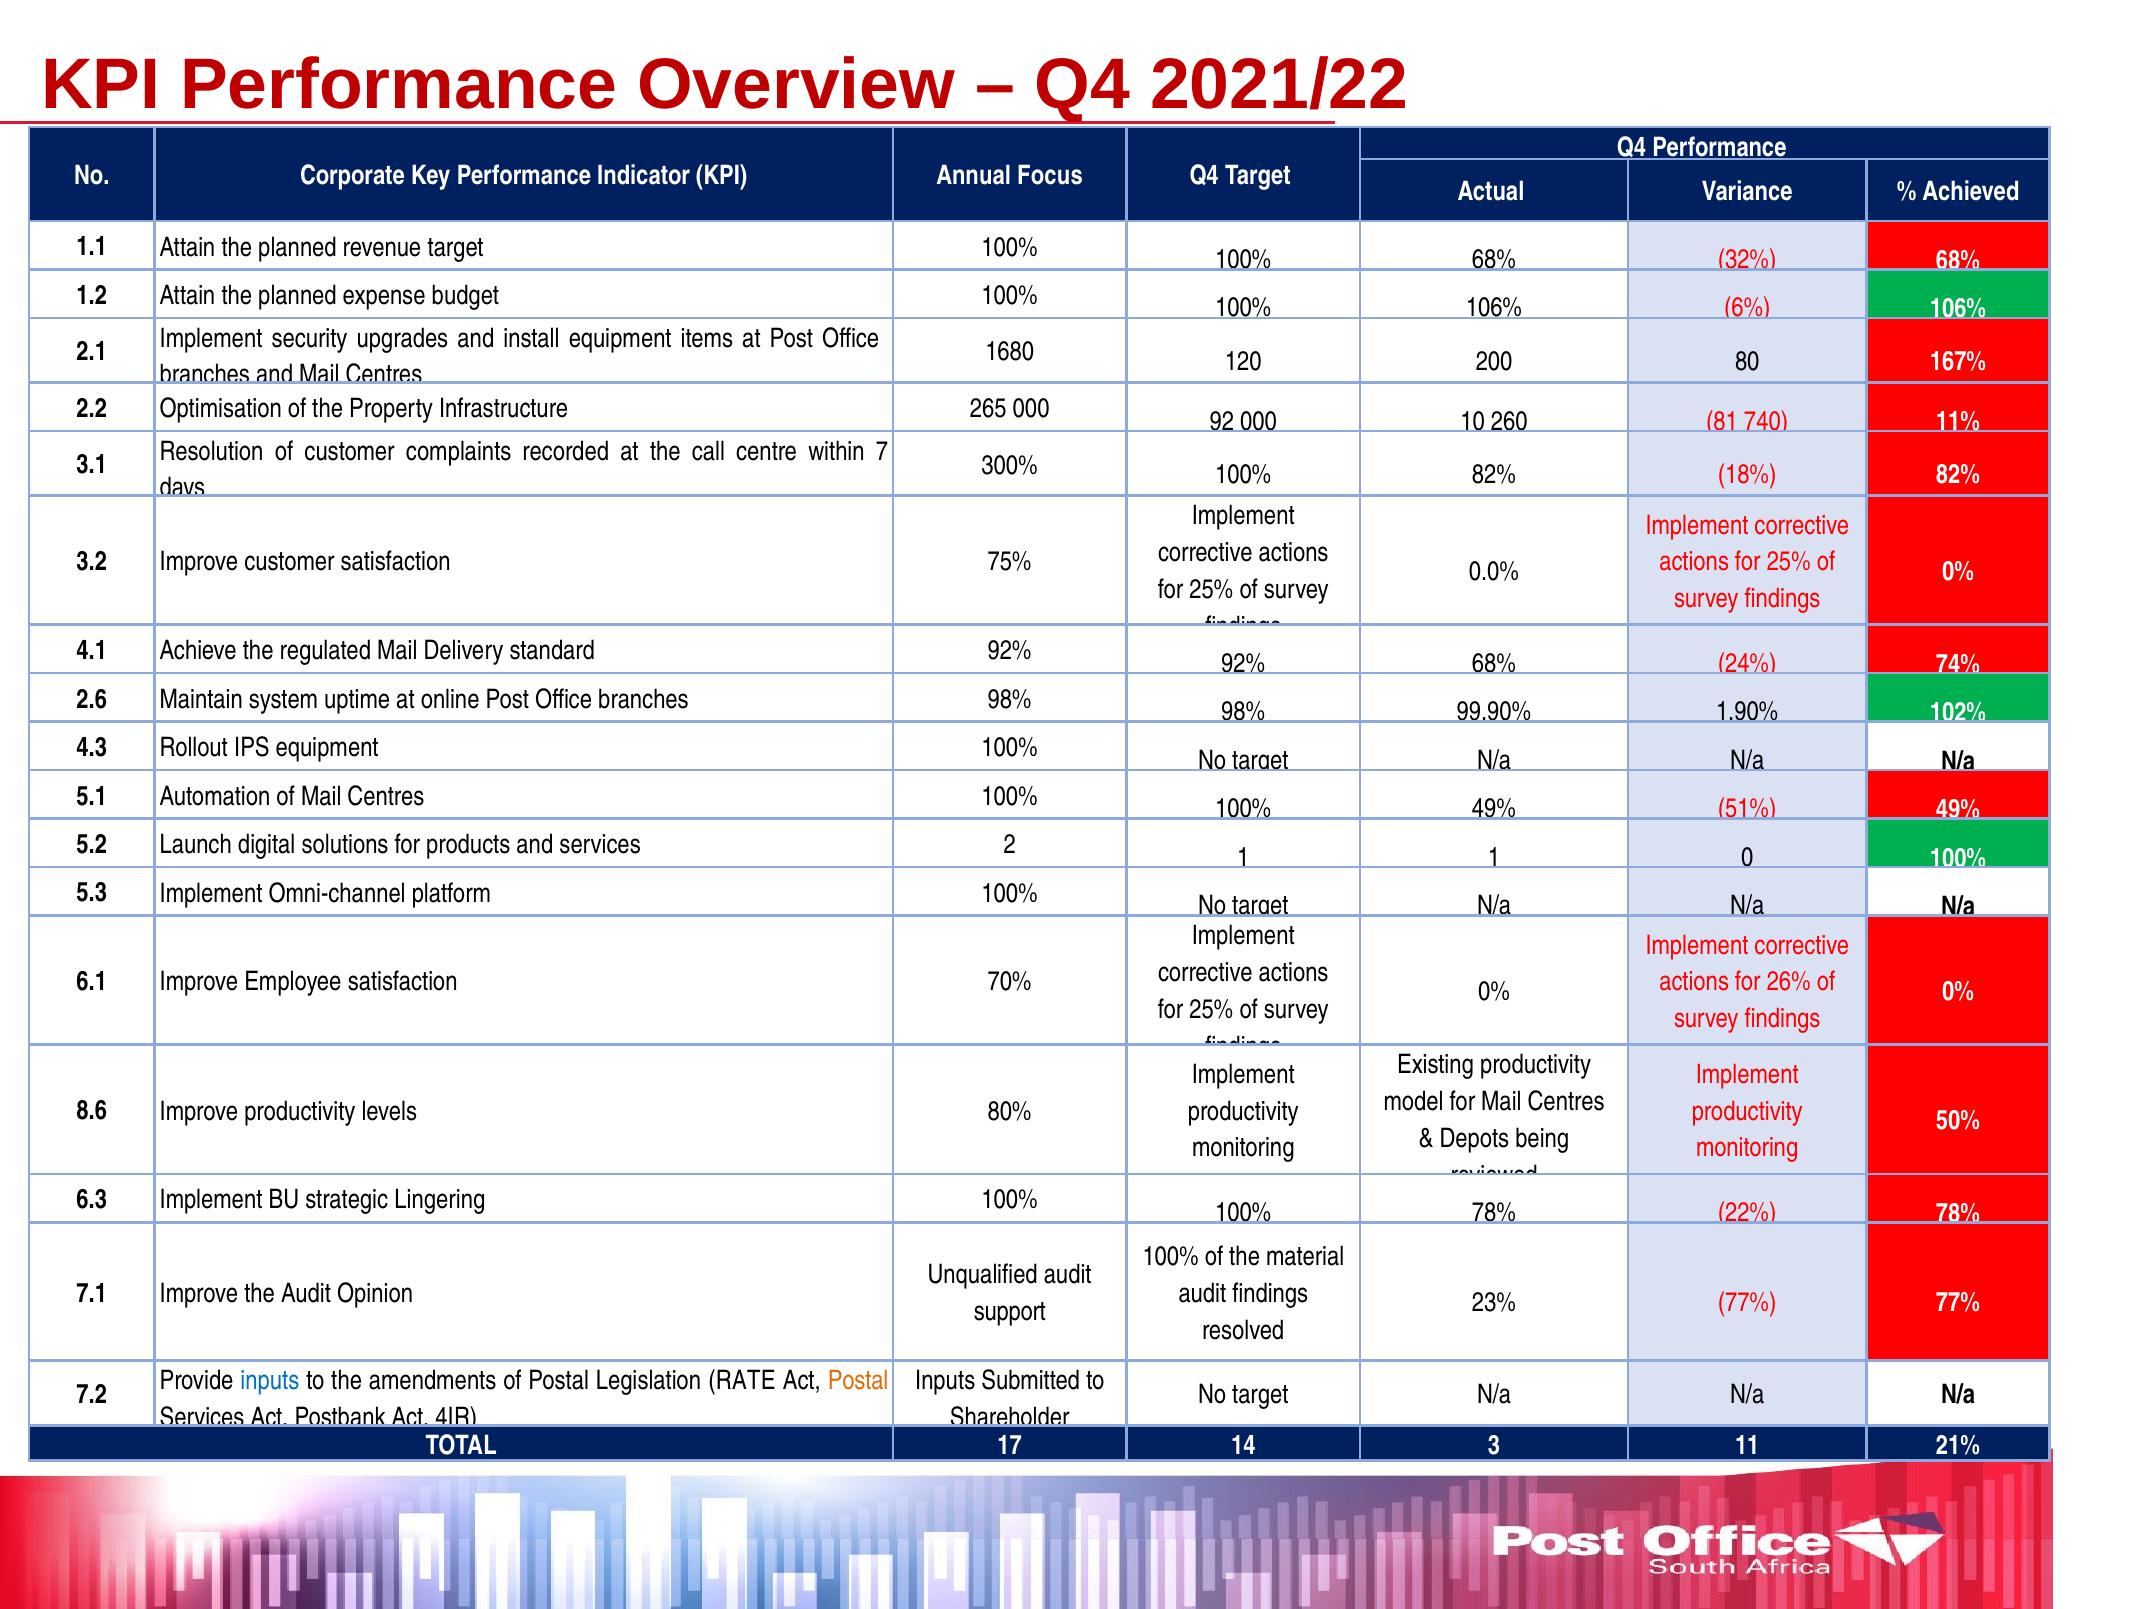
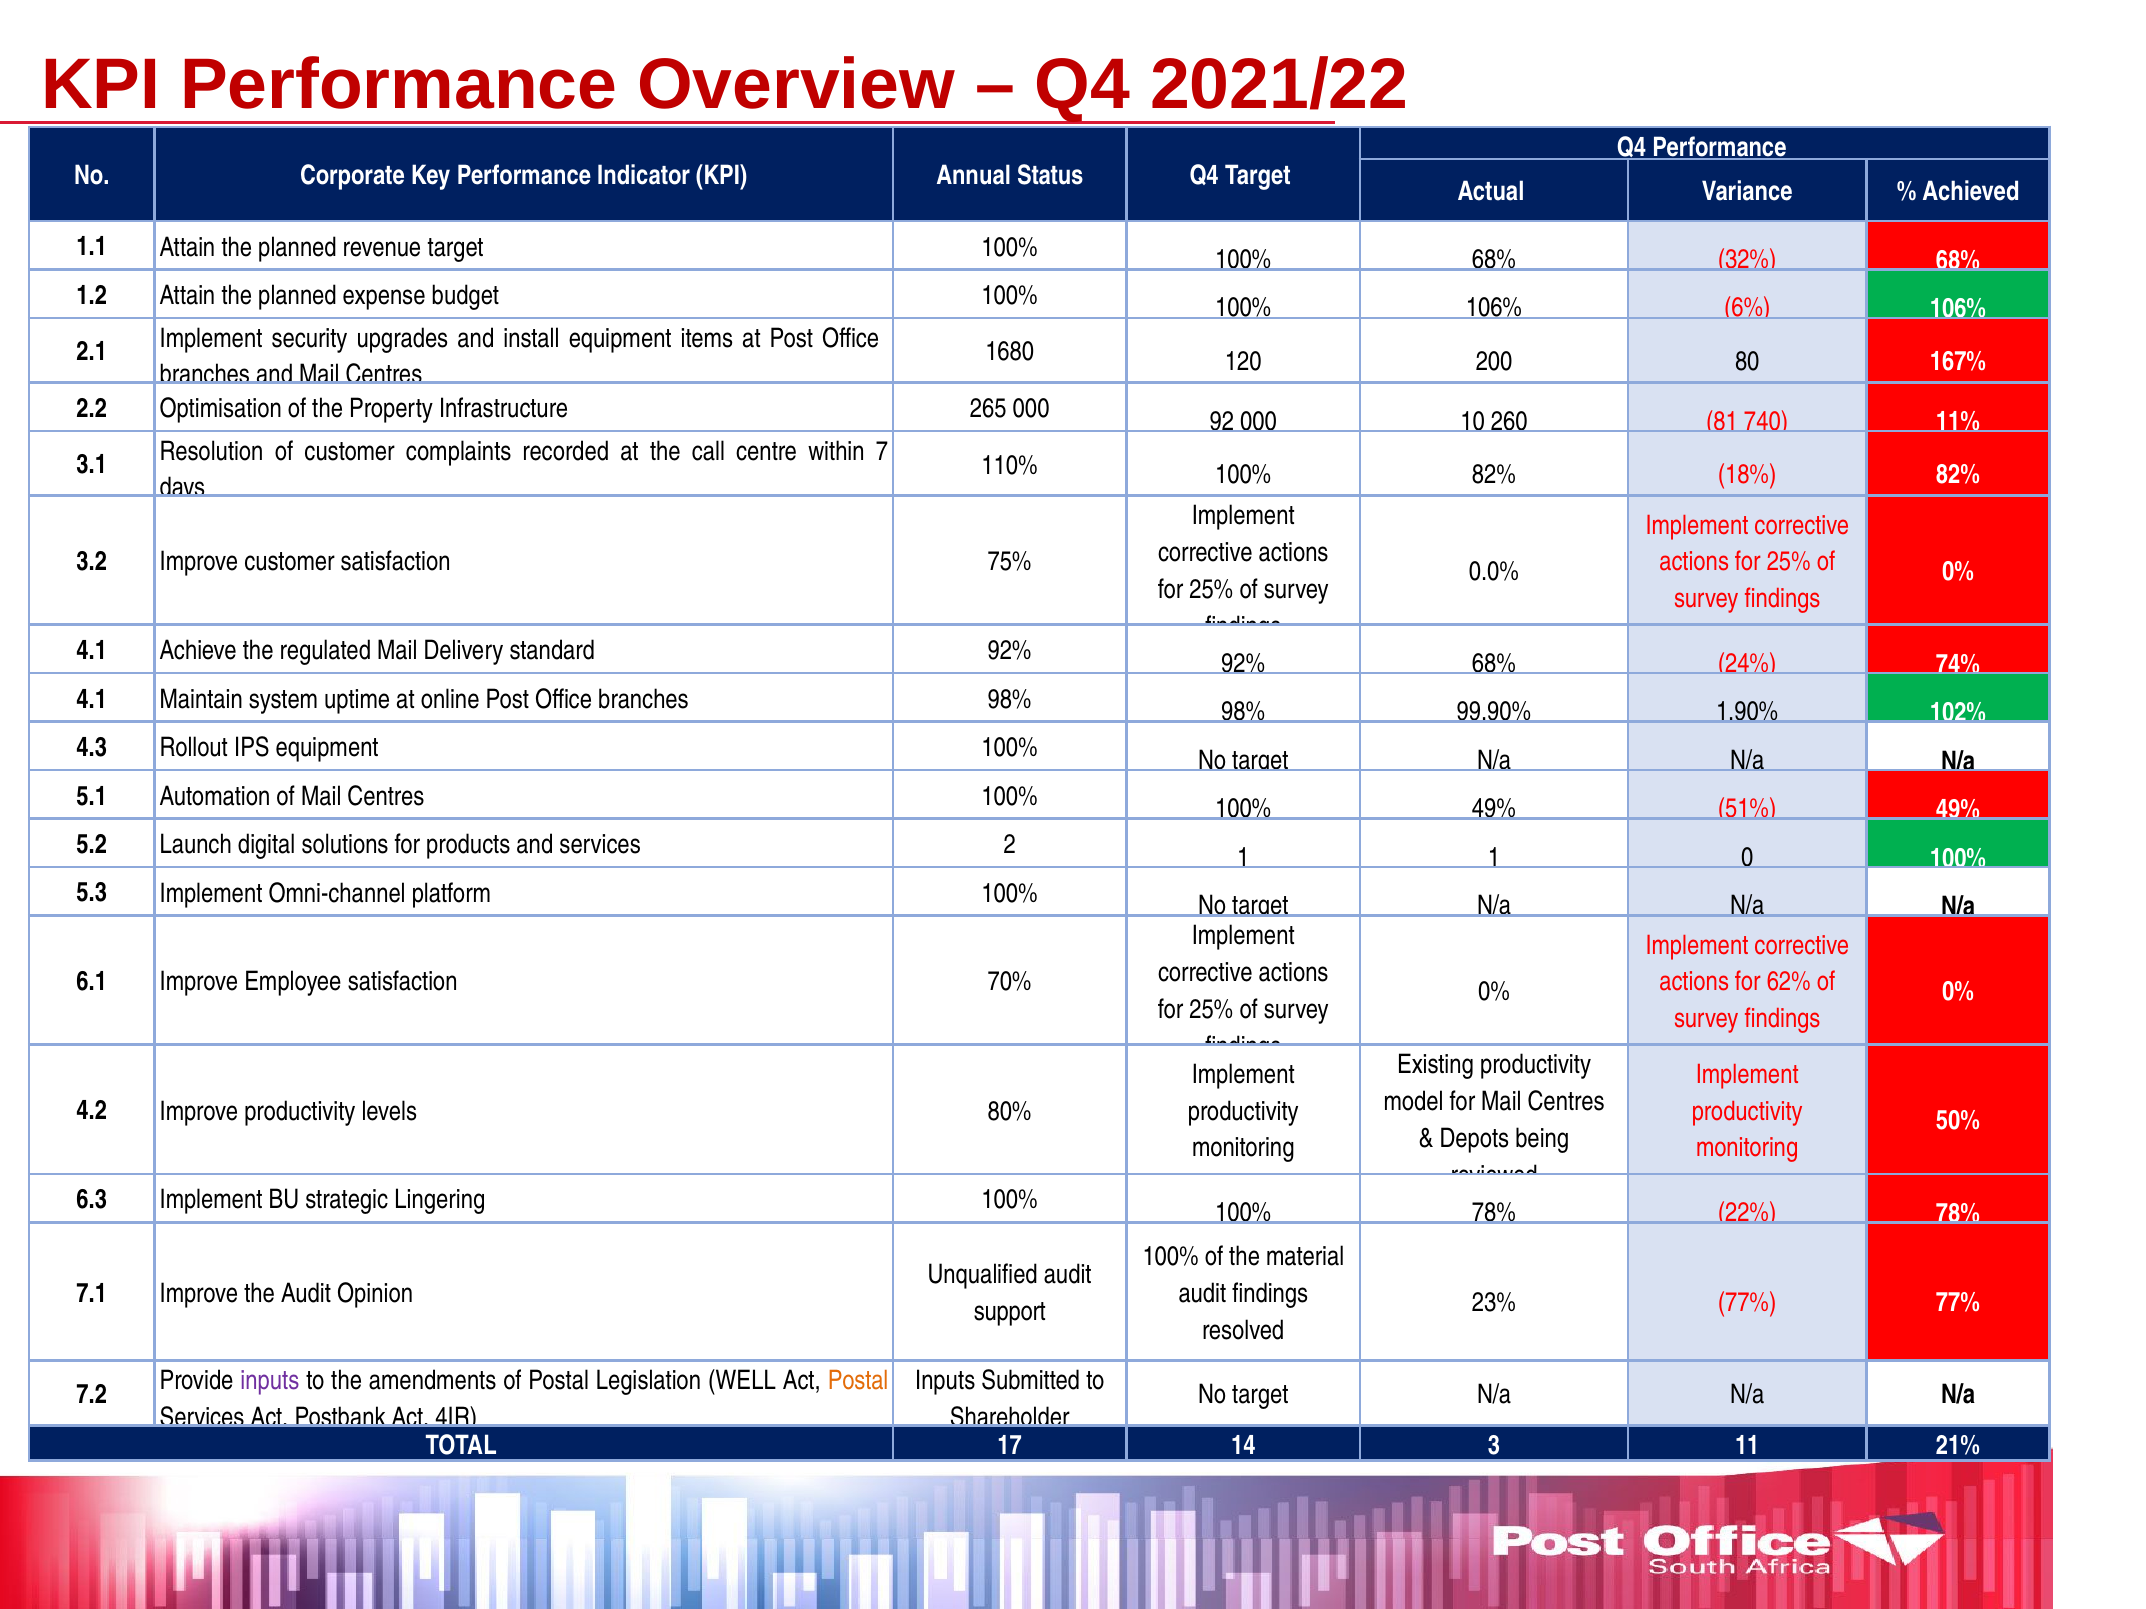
Focus: Focus -> Status
300%: 300% -> 110%
2.6 at (92, 699): 2.6 -> 4.1
26%: 26% -> 62%
8.6: 8.6 -> 4.2
inputs at (270, 1381) colour: blue -> purple
RATE: RATE -> WELL
